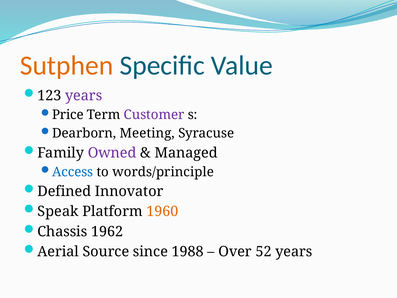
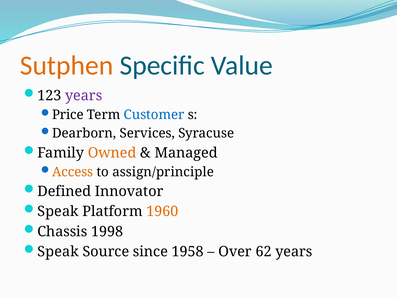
Customer colour: purple -> blue
Meeting: Meeting -> Services
Owned colour: purple -> orange
Access colour: blue -> orange
words/principle: words/principle -> assign/principle
1962: 1962 -> 1998
Aerial at (58, 251): Aerial -> Speak
1988: 1988 -> 1958
52: 52 -> 62
